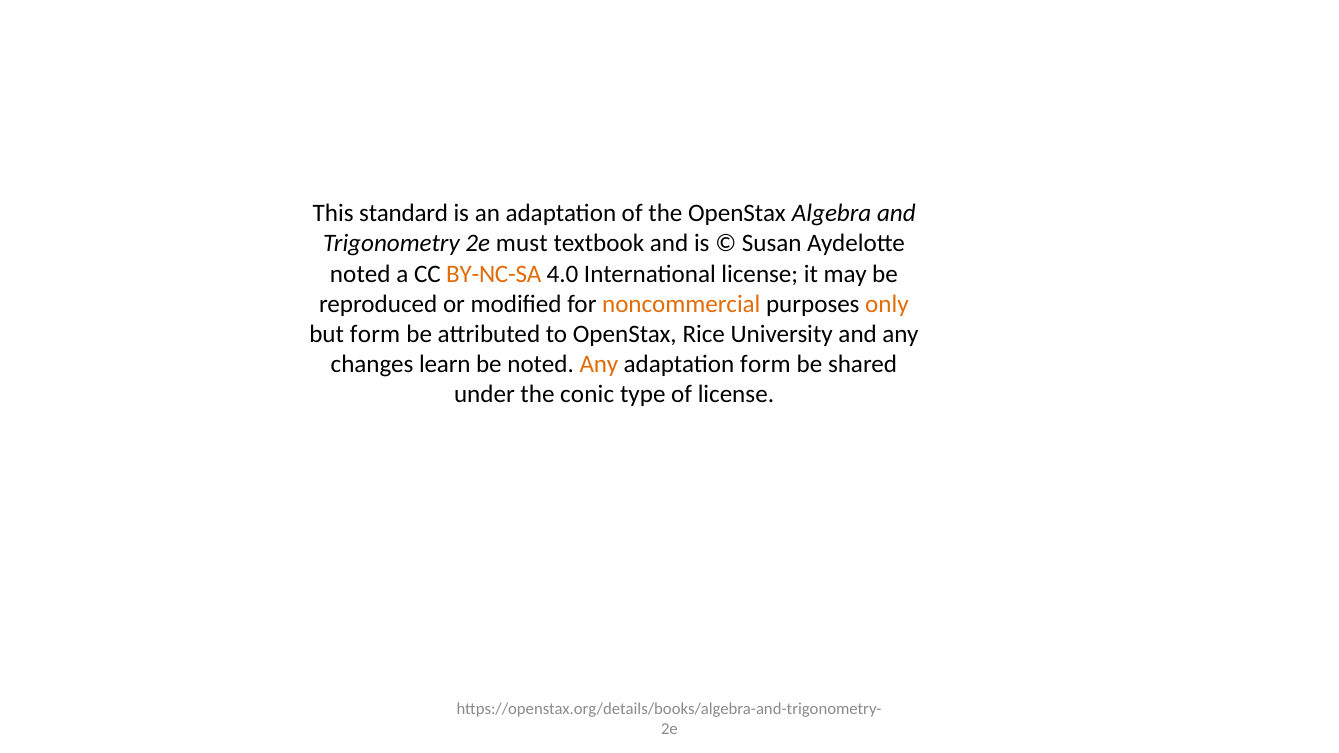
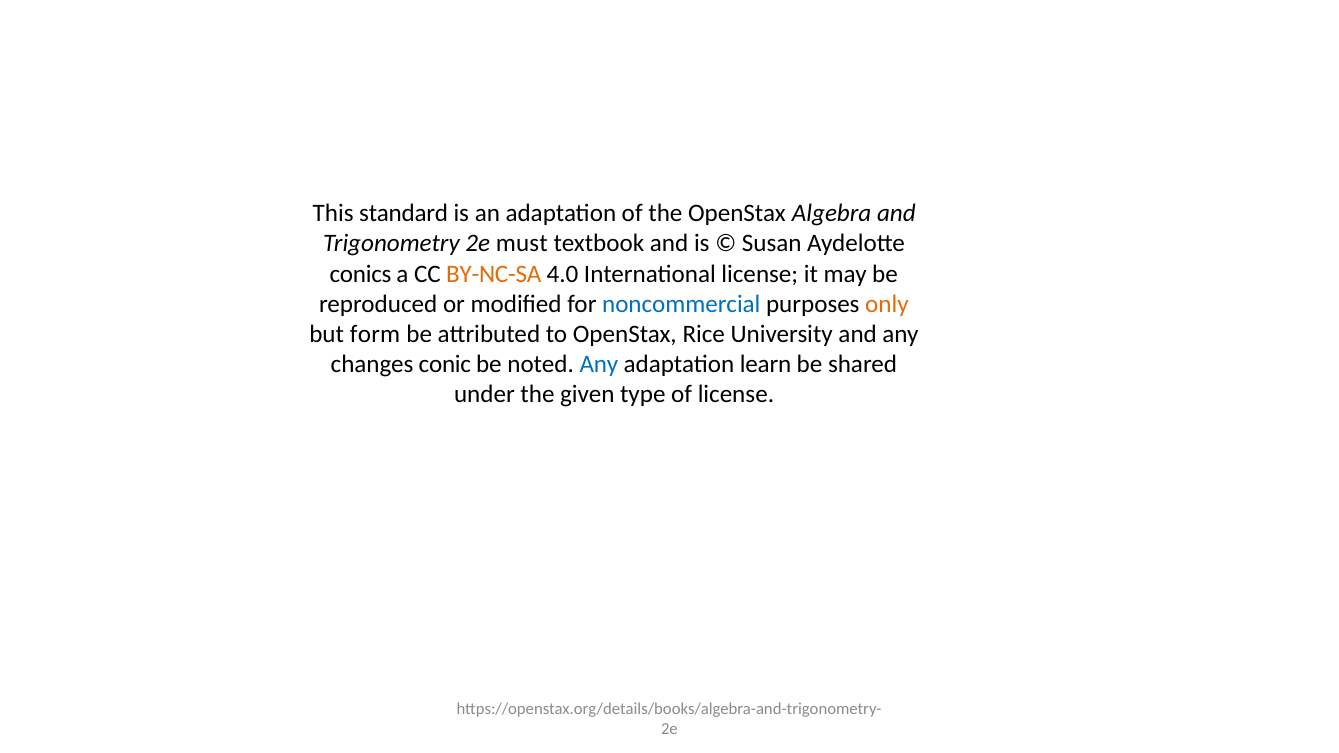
noted at (360, 274): noted -> conics
noncommercial colour: orange -> blue
learn: learn -> conic
Any at (599, 364) colour: orange -> blue
adaptation form: form -> learn
conic: conic -> given
